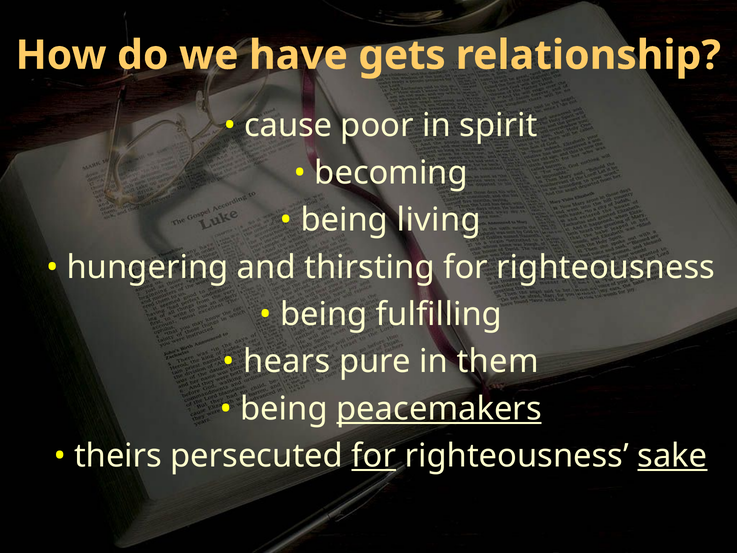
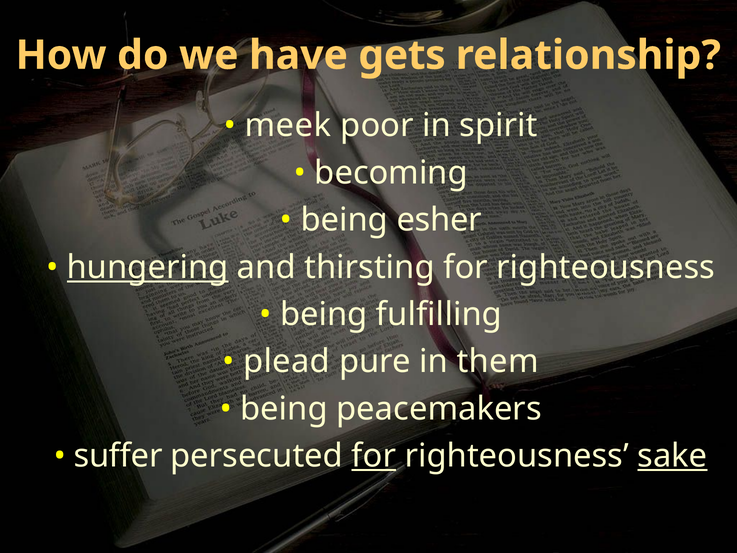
cause: cause -> meek
living: living -> esher
hungering underline: none -> present
hears: hears -> plead
peacemakers underline: present -> none
theirs: theirs -> suffer
